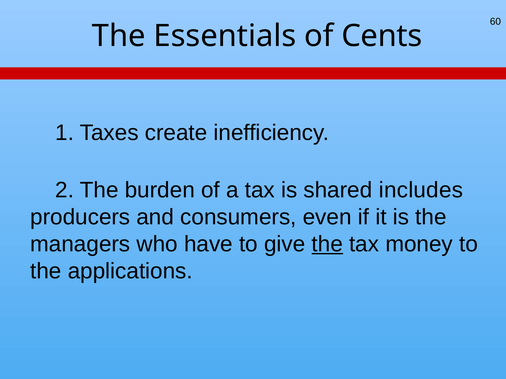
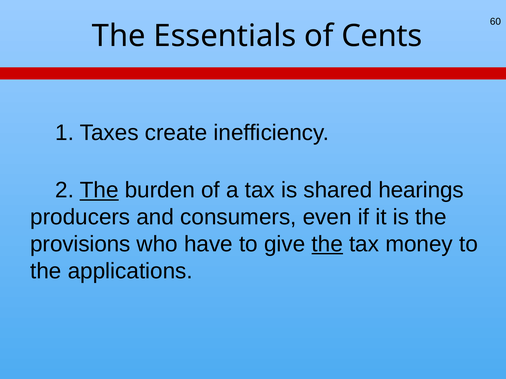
The at (99, 190) underline: none -> present
includes: includes -> hearings
managers: managers -> provisions
